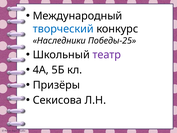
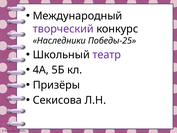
творческий colour: blue -> purple
